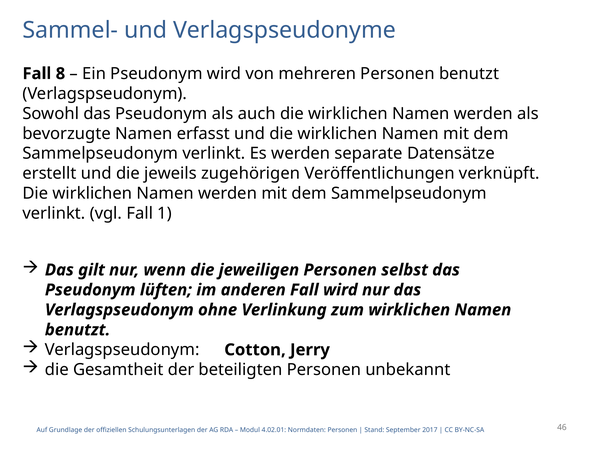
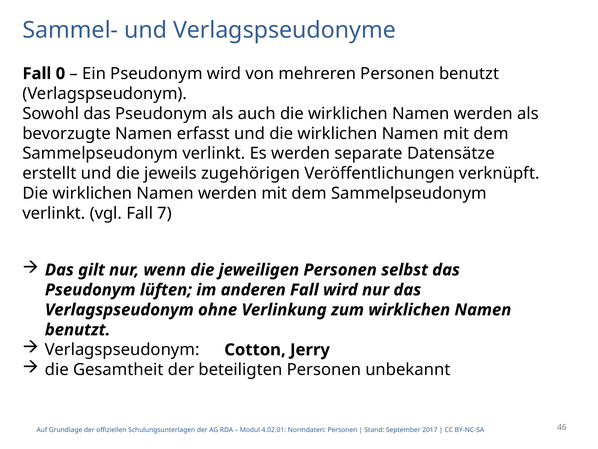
8: 8 -> 0
1: 1 -> 7
